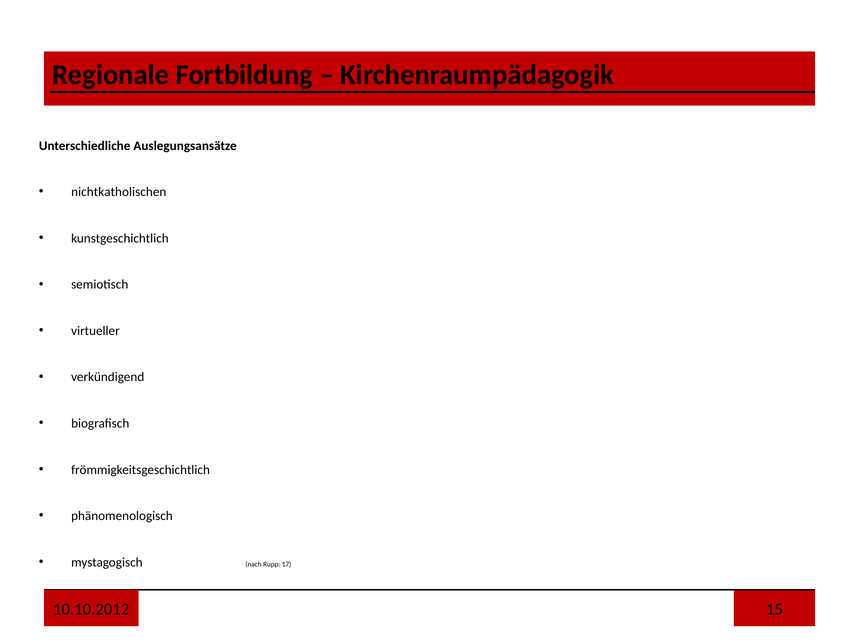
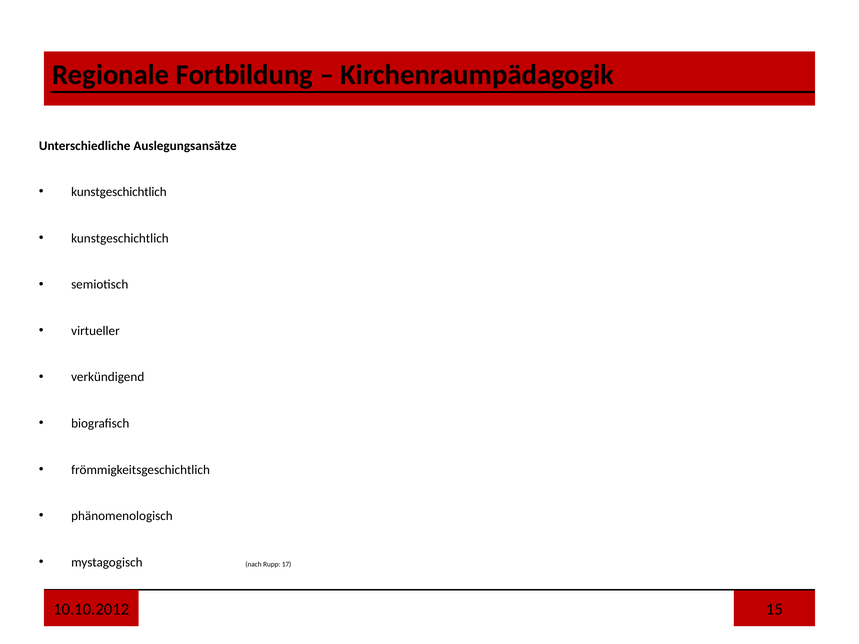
nichtkatholischen at (119, 192): nichtkatholischen -> kunstgeschichtlich
